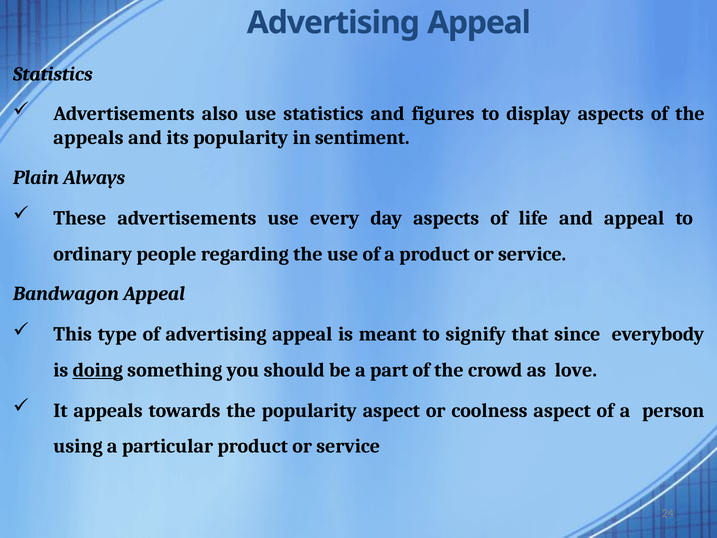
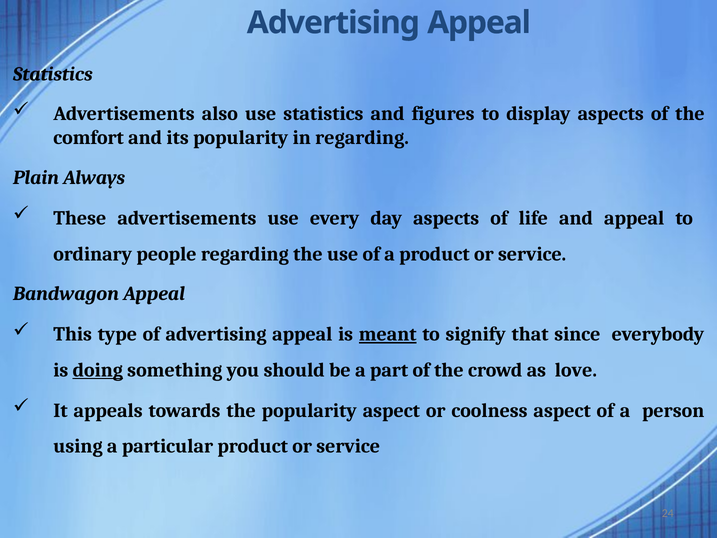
appeals at (88, 138): appeals -> comfort
in sentiment: sentiment -> regarding
meant underline: none -> present
